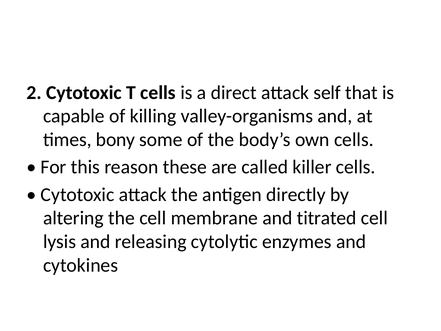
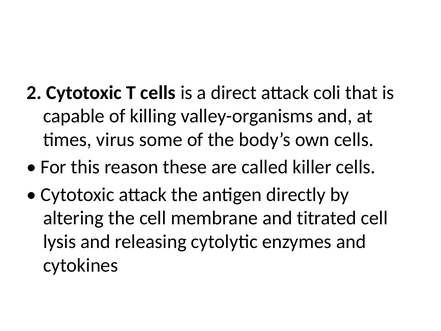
self: self -> coli
bony: bony -> virus
